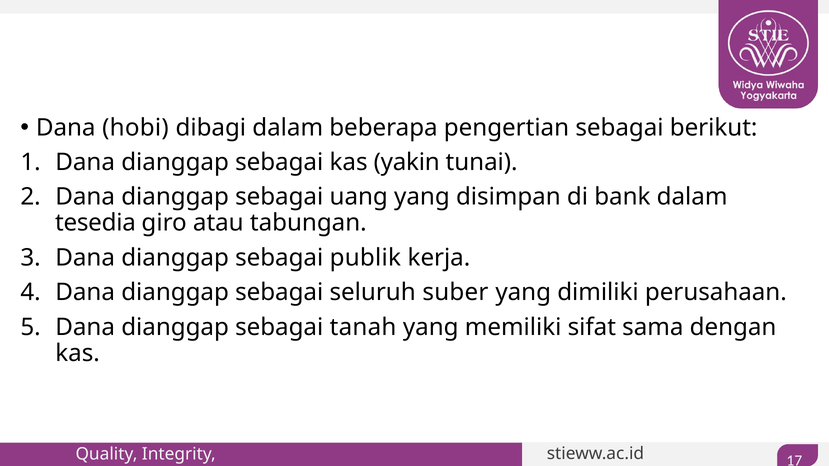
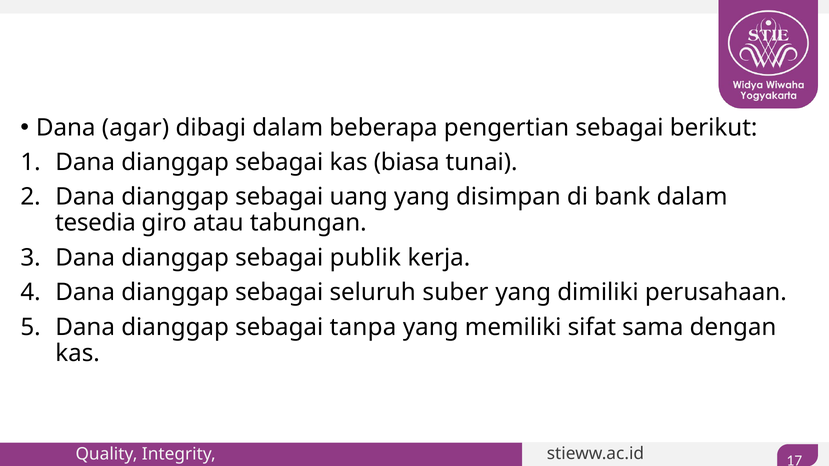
hobi: hobi -> agar
yakin: yakin -> biasa
tanah: tanah -> tanpa
